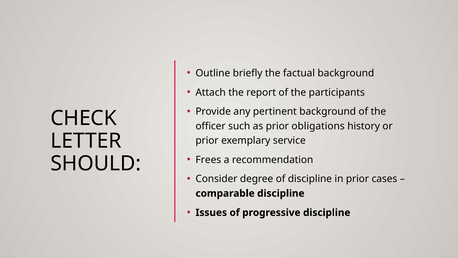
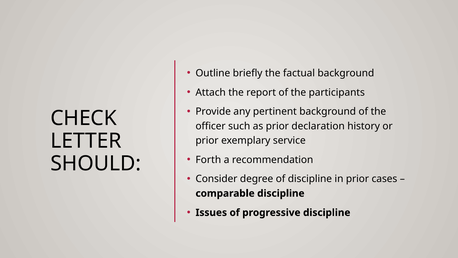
obligations: obligations -> declaration
Frees: Frees -> Forth
